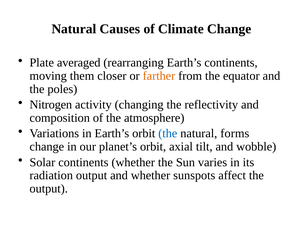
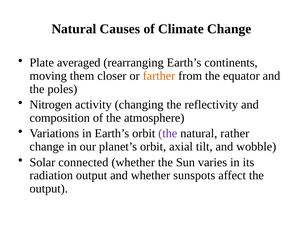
the at (168, 134) colour: blue -> purple
forms: forms -> rather
Solar continents: continents -> connected
